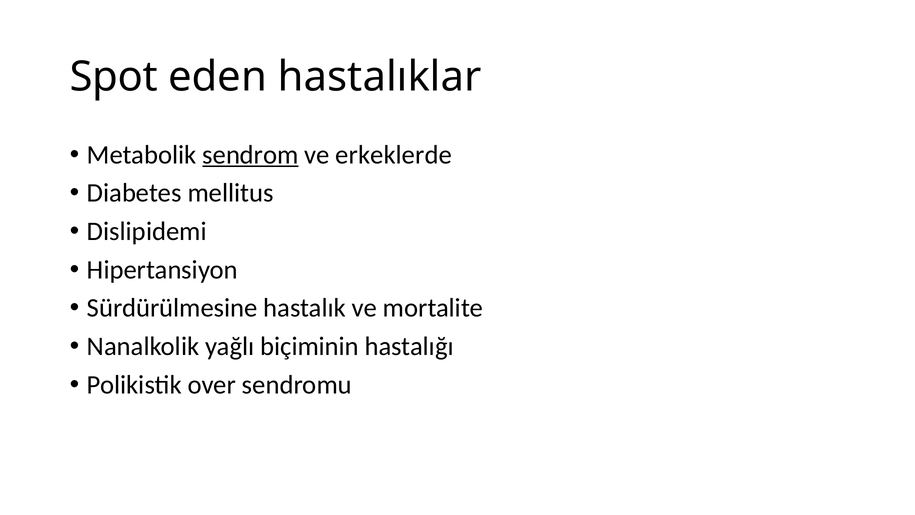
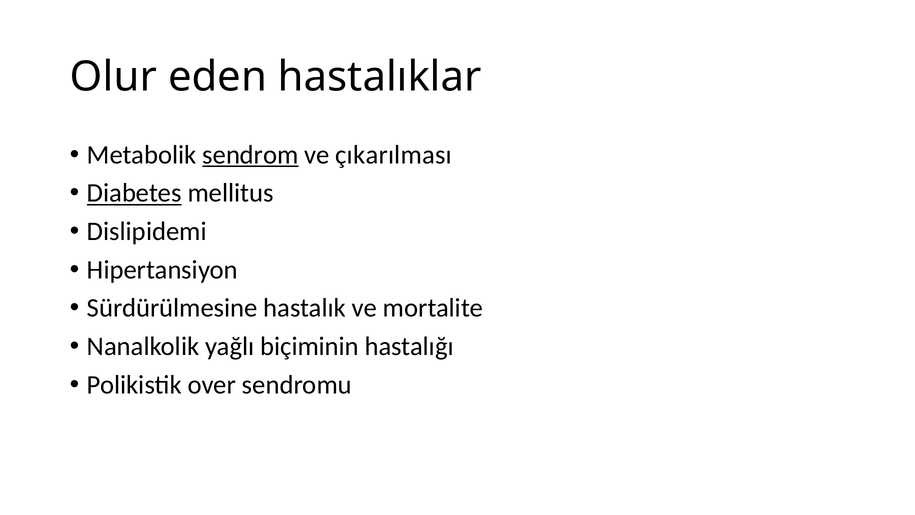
Spot: Spot -> Olur
erkeklerde: erkeklerde -> çıkarılması
Diabetes underline: none -> present
